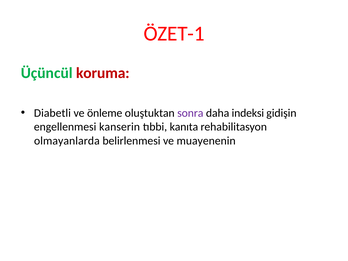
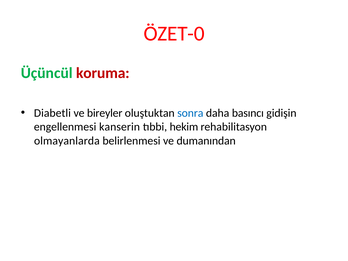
ÖZET-1: ÖZET-1 -> ÖZET-0
önleme: önleme -> bireyler
sonra colour: purple -> blue
indeksi: indeksi -> basıncı
kanıta: kanıta -> hekim
muayenenin: muayenenin -> dumanından
